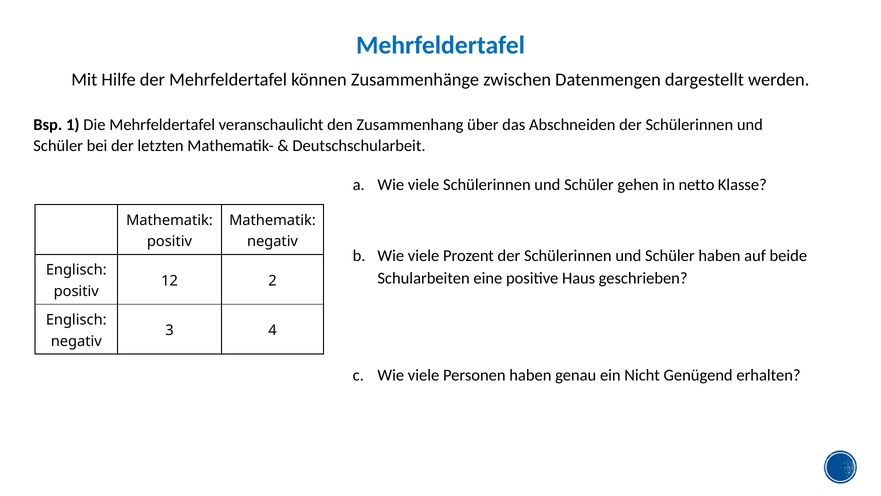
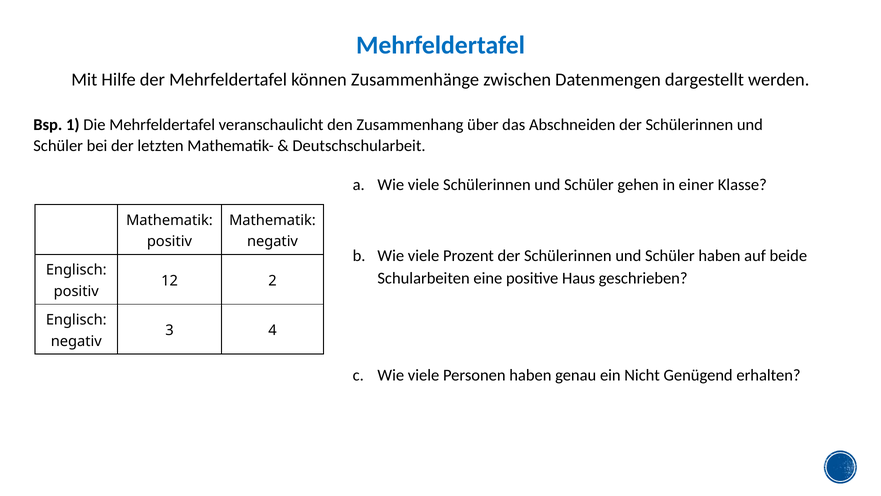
netto: netto -> einer
